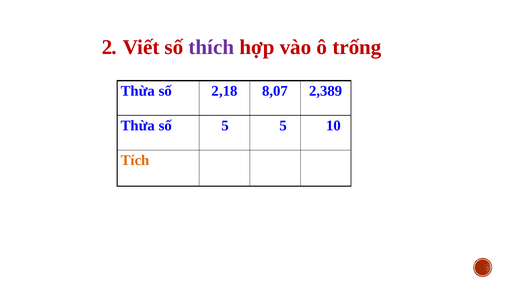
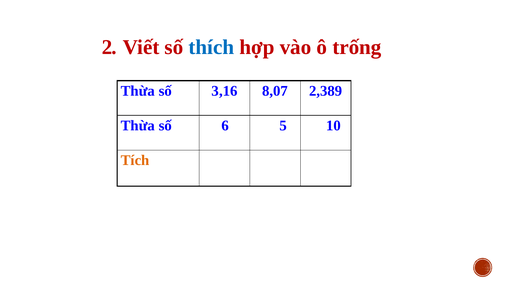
thích colour: purple -> blue
2,18: 2,18 -> 3,16
số 5: 5 -> 6
